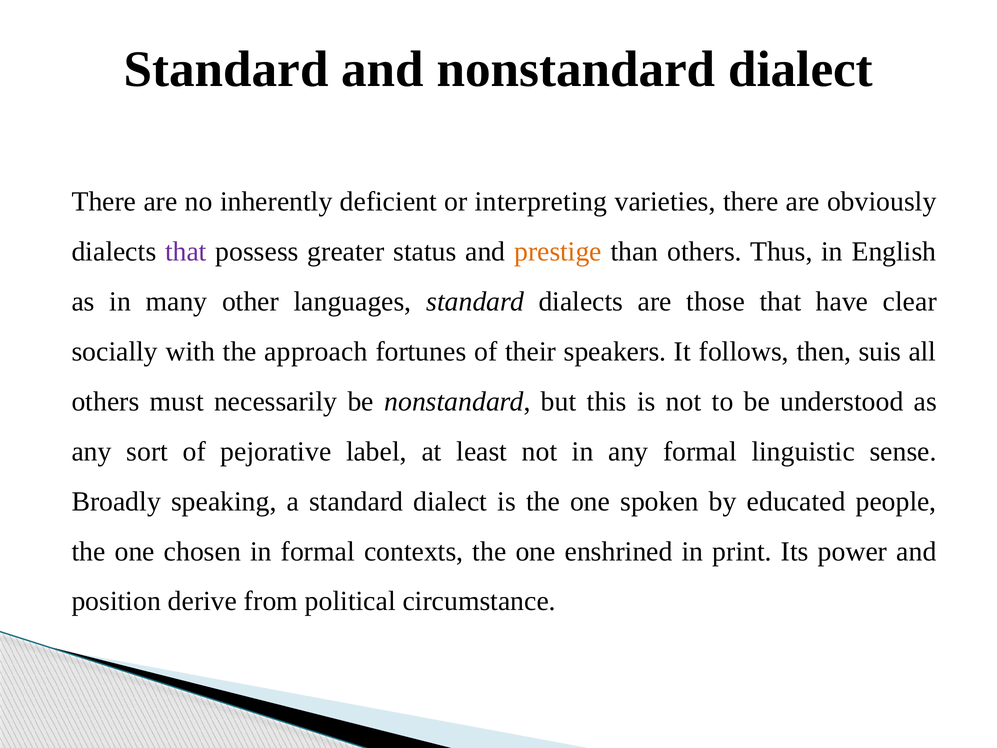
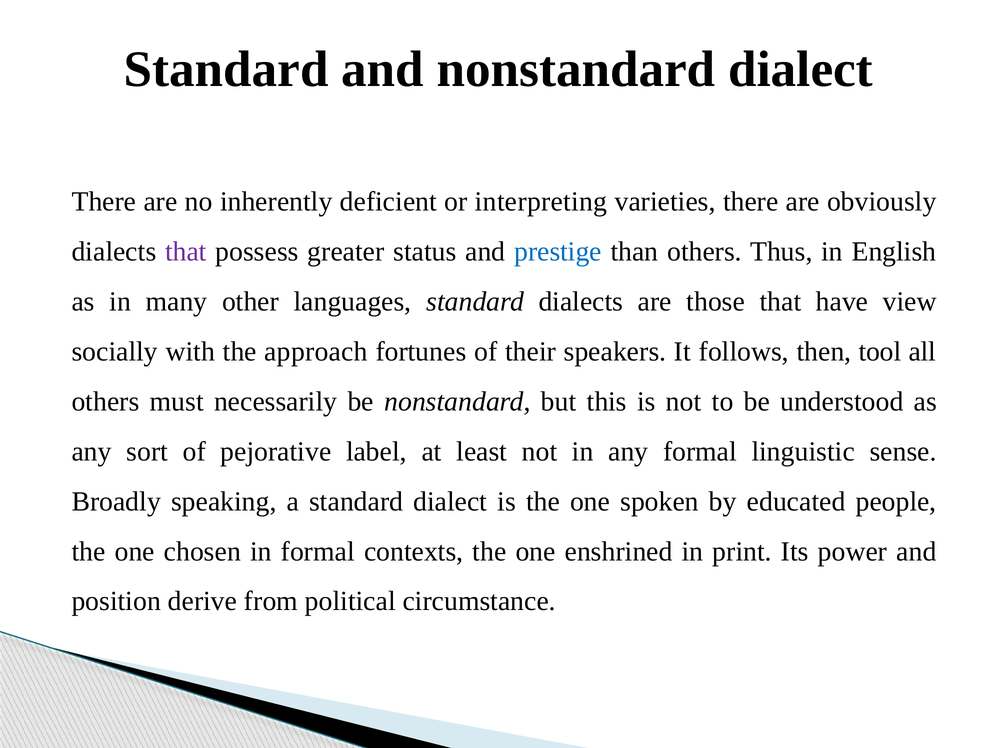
prestige colour: orange -> blue
clear: clear -> view
suis: suis -> tool
